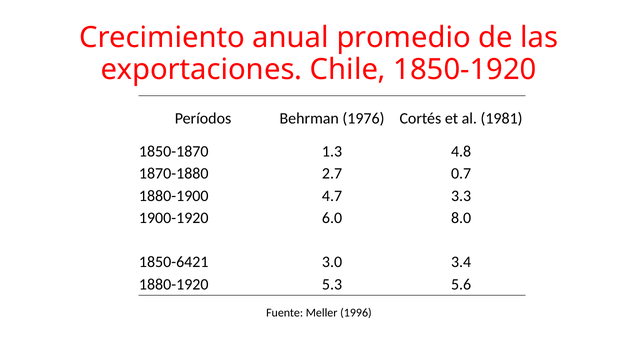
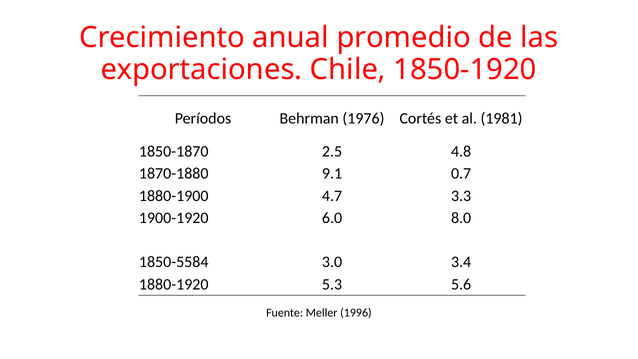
1.3: 1.3 -> 2.5
2.7: 2.7 -> 9.1
1850-6421: 1850-6421 -> 1850-5584
